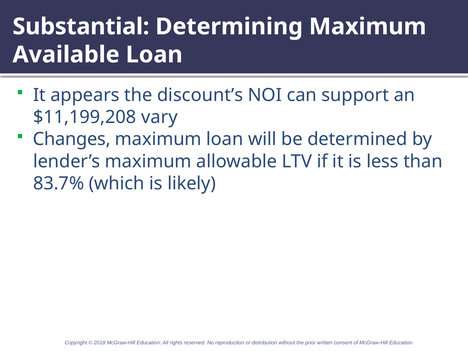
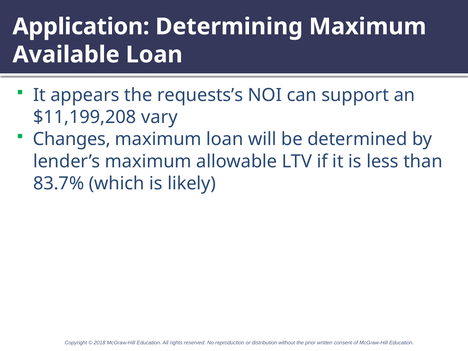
Substantial: Substantial -> Application
discount’s: discount’s -> requests’s
